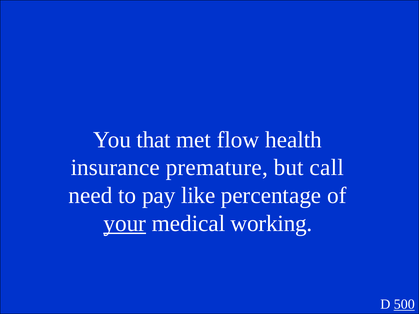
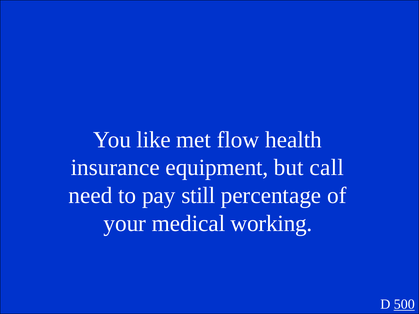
that: that -> like
premature: premature -> equipment
like: like -> still
your underline: present -> none
